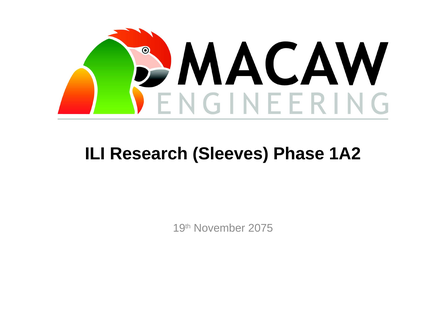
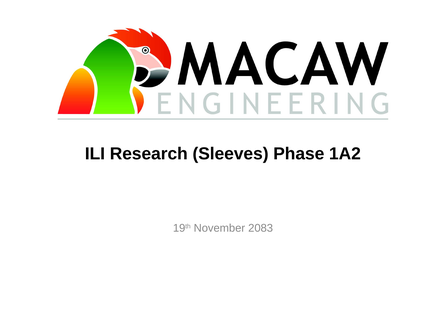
2075: 2075 -> 2083
